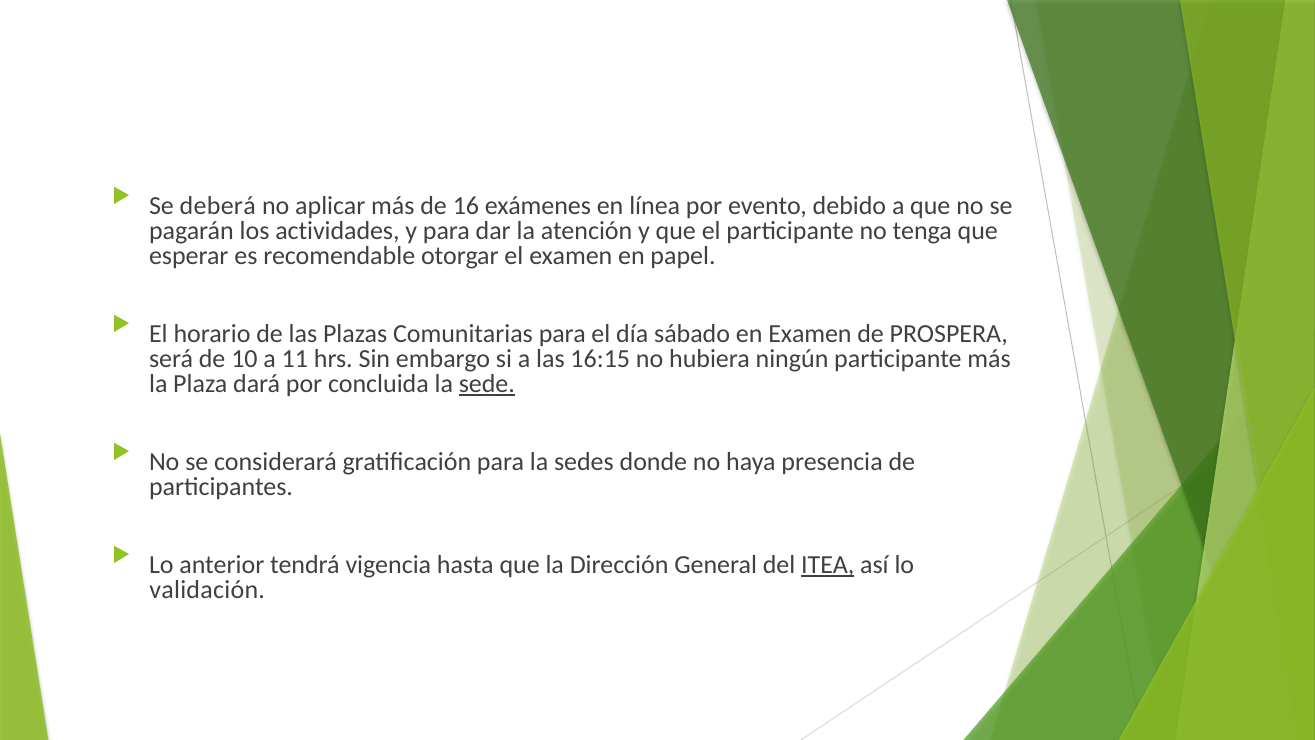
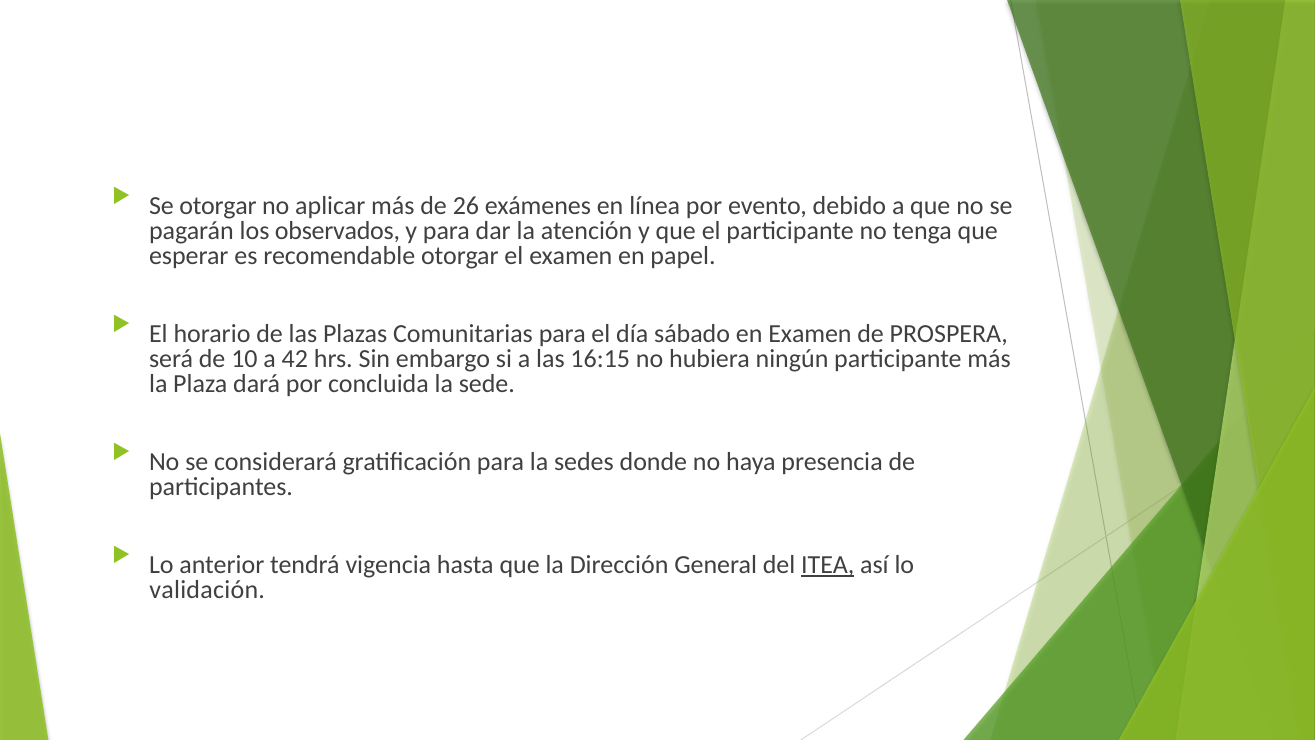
Se deberá: deberá -> otorgar
16: 16 -> 26
actividades: actividades -> observados
11: 11 -> 42
sede underline: present -> none
